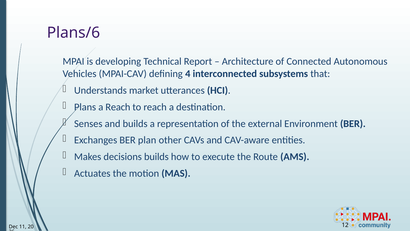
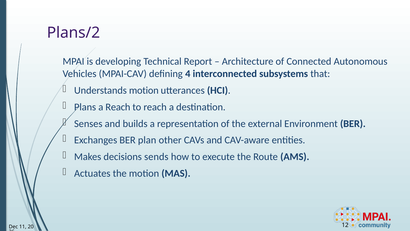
Plans/6: Plans/6 -> Plans/2
Understands market: market -> motion
decisions builds: builds -> sends
